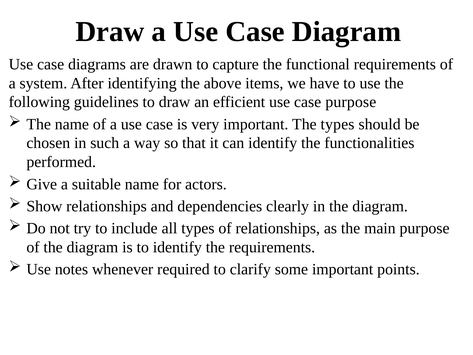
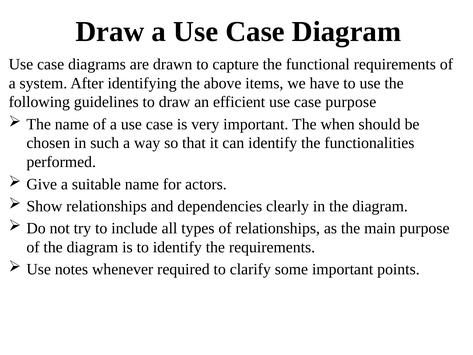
The types: types -> when
